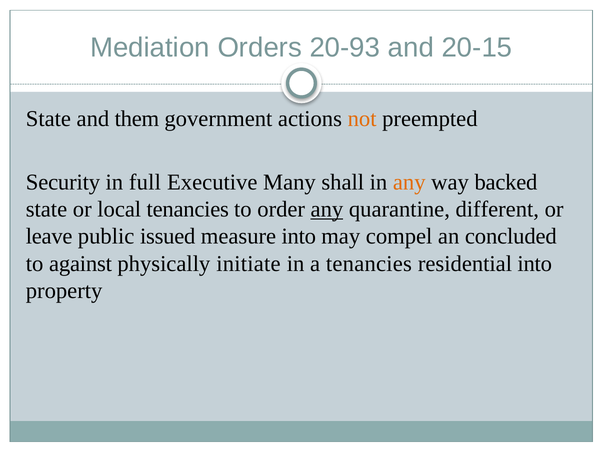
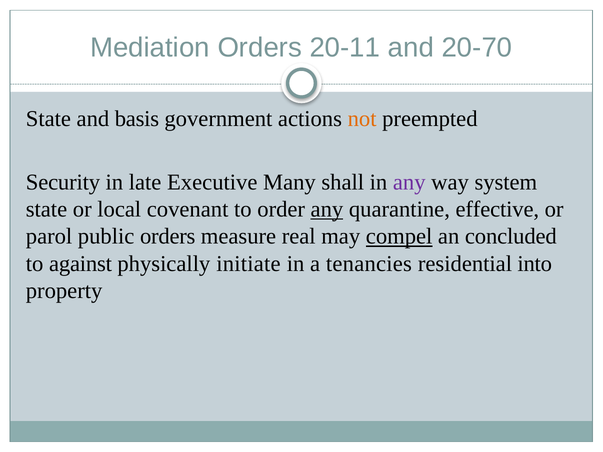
20-93: 20-93 -> 20-11
20-15: 20-15 -> 20-70
them: them -> basis
full: full -> late
any at (409, 182) colour: orange -> purple
backed: backed -> system
local tenancies: tenancies -> covenant
different: different -> effective
leave: leave -> parol
public issued: issued -> orders
measure into: into -> real
compel underline: none -> present
